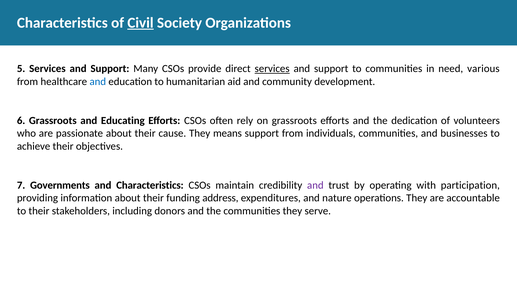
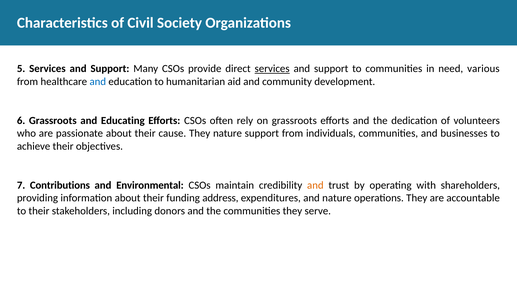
Civil underline: present -> none
They means: means -> nature
Governments: Governments -> Contributions
and Characteristics: Characteristics -> Environmental
and at (315, 185) colour: purple -> orange
participation: participation -> shareholders
